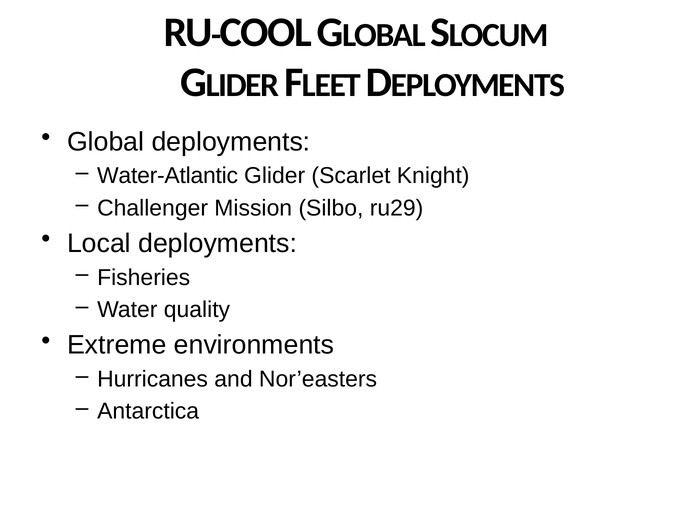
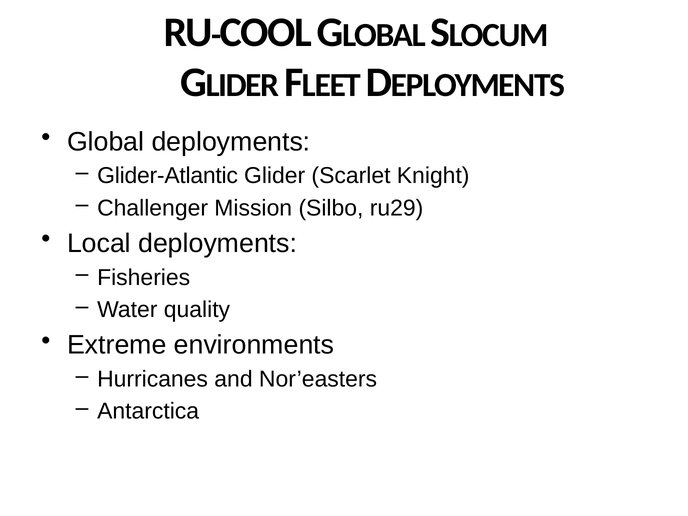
Water-Atlantic: Water-Atlantic -> Glider-Atlantic
